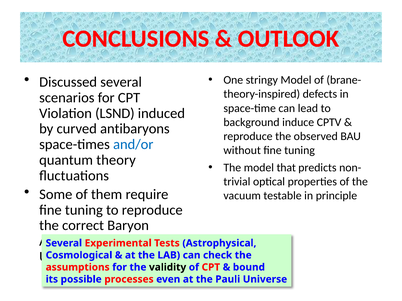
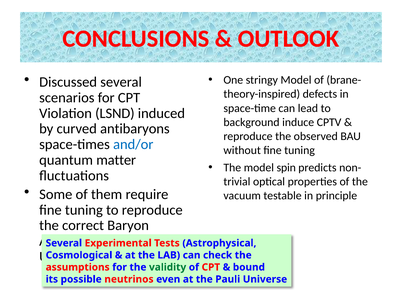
theory: theory -> matter
that: that -> spin
validity colour: black -> green
processes: processes -> neutrinos
